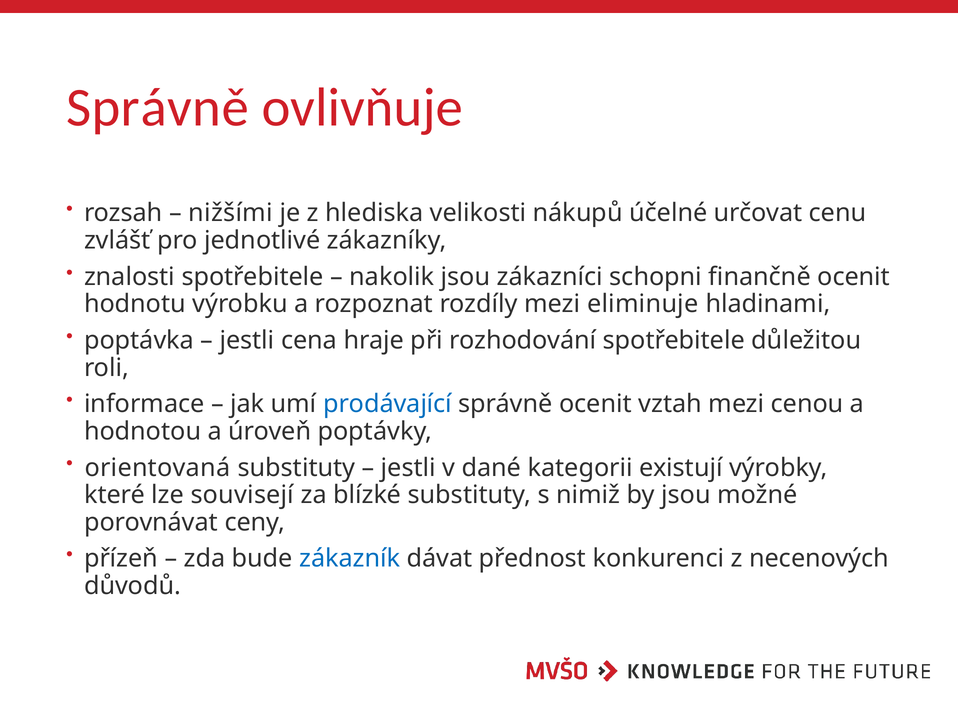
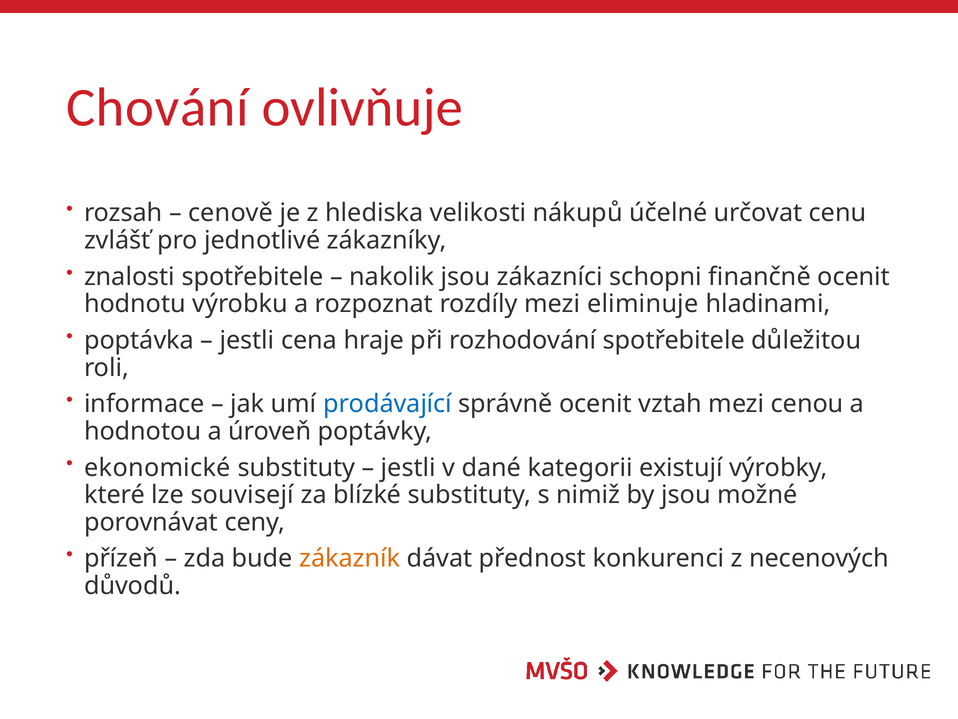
Správně at (158, 107): Správně -> Chování
nižšími: nižšími -> cenově
orientovaná: orientovaná -> ekonomické
zákazník colour: blue -> orange
